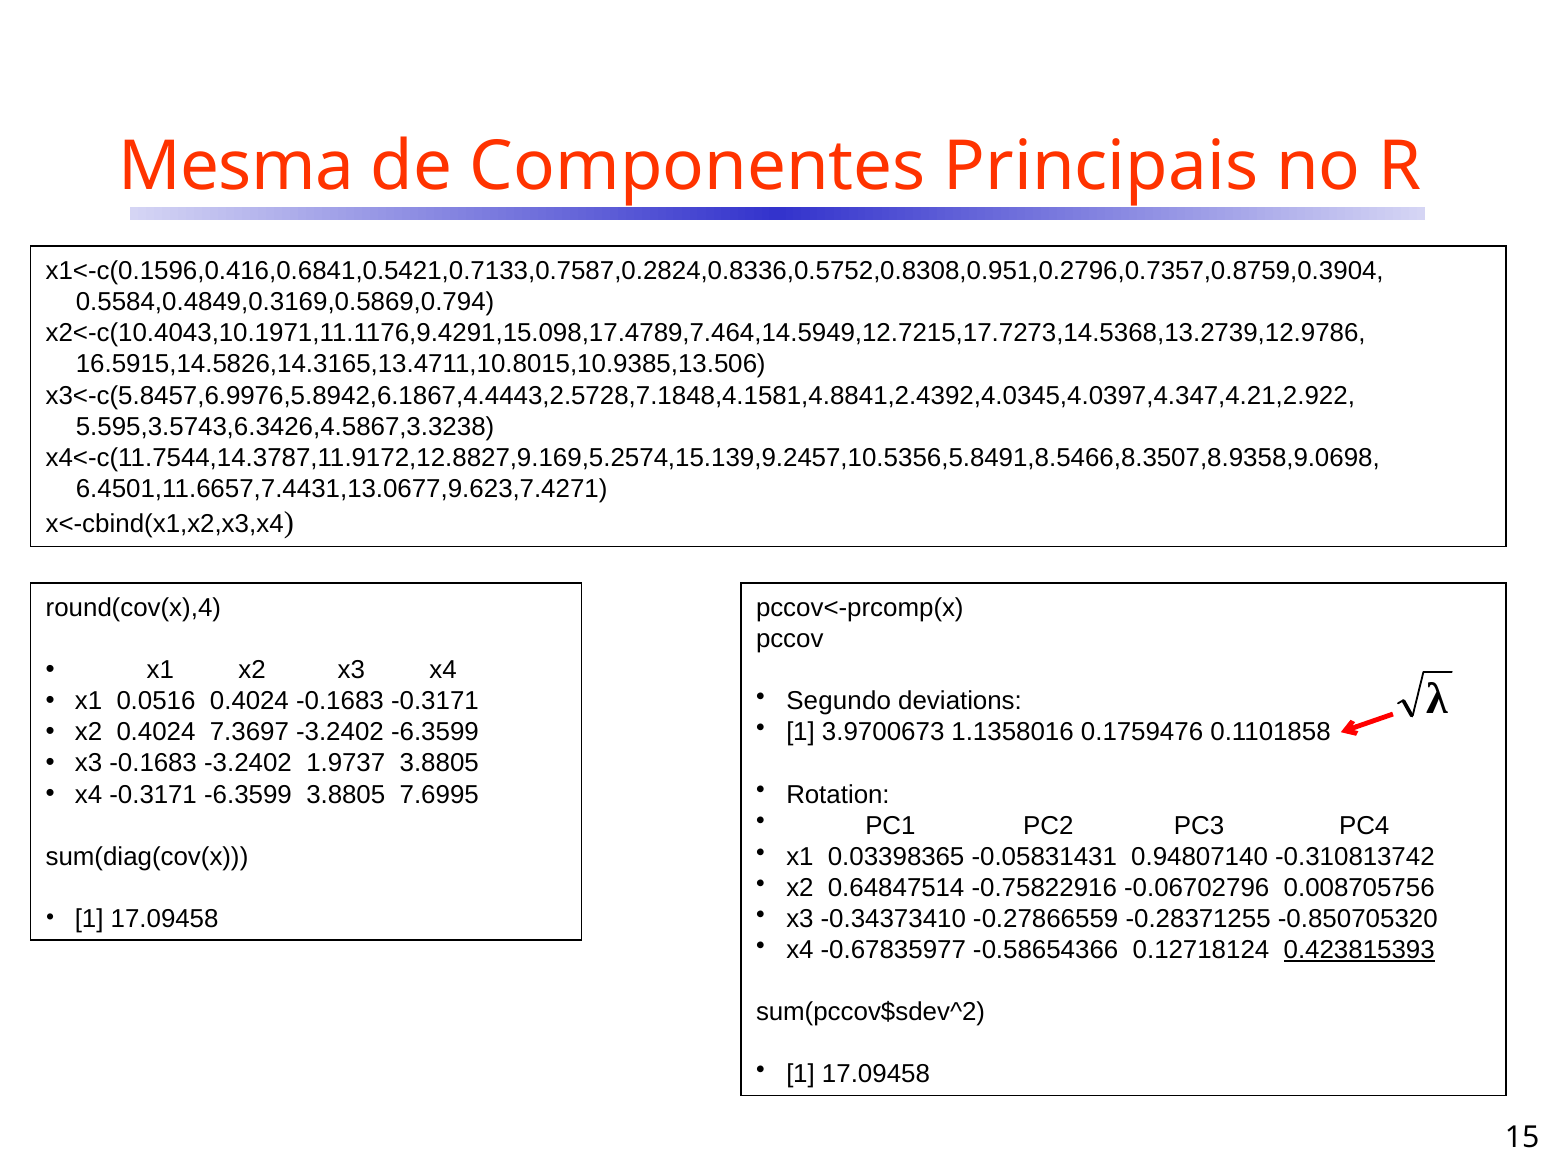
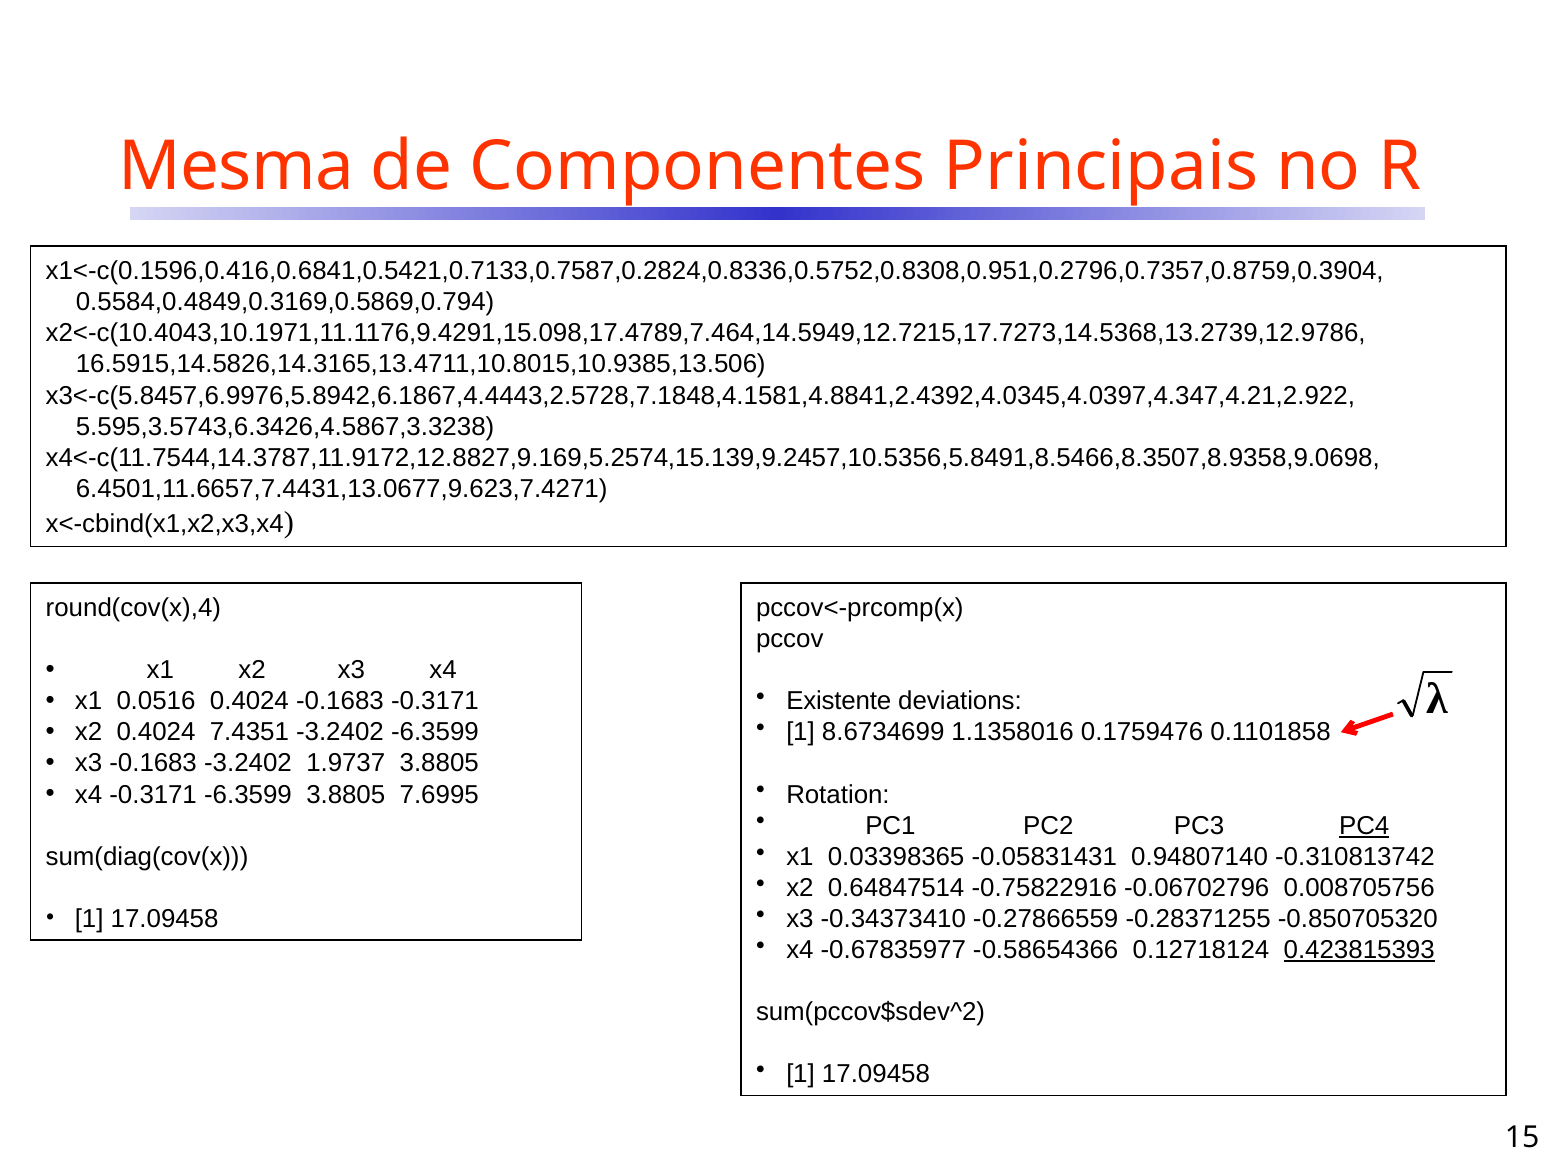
Segundo: Segundo -> Existente
3.9700673: 3.9700673 -> 8.6734699
7.3697: 7.3697 -> 7.4351
PC4 underline: none -> present
